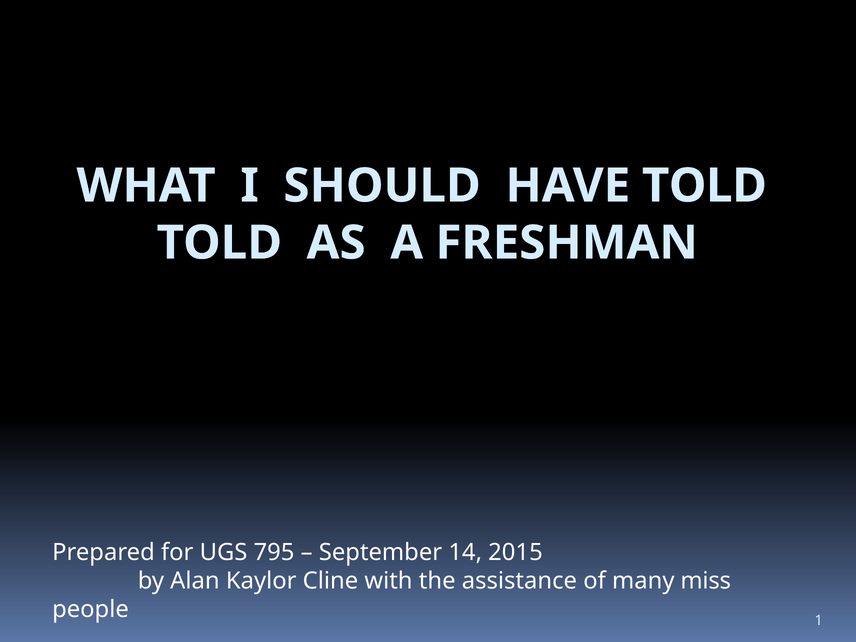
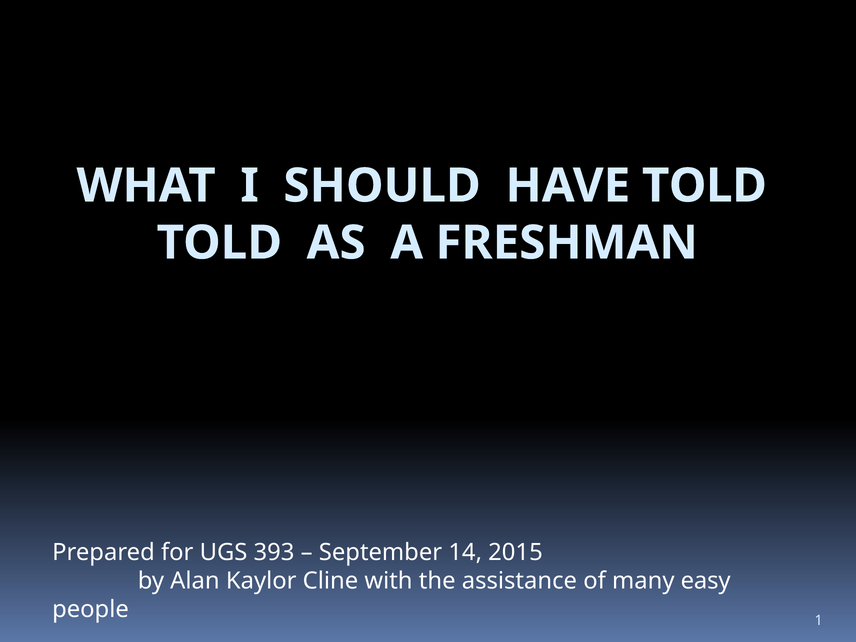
795: 795 -> 393
miss: miss -> easy
